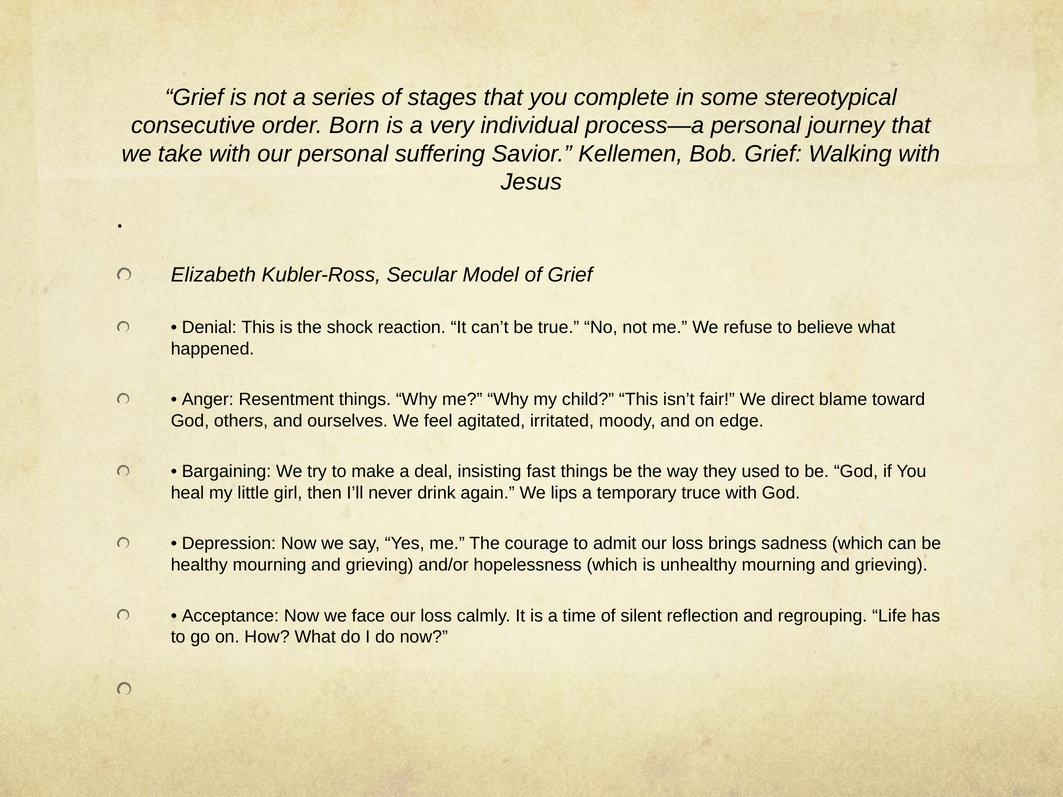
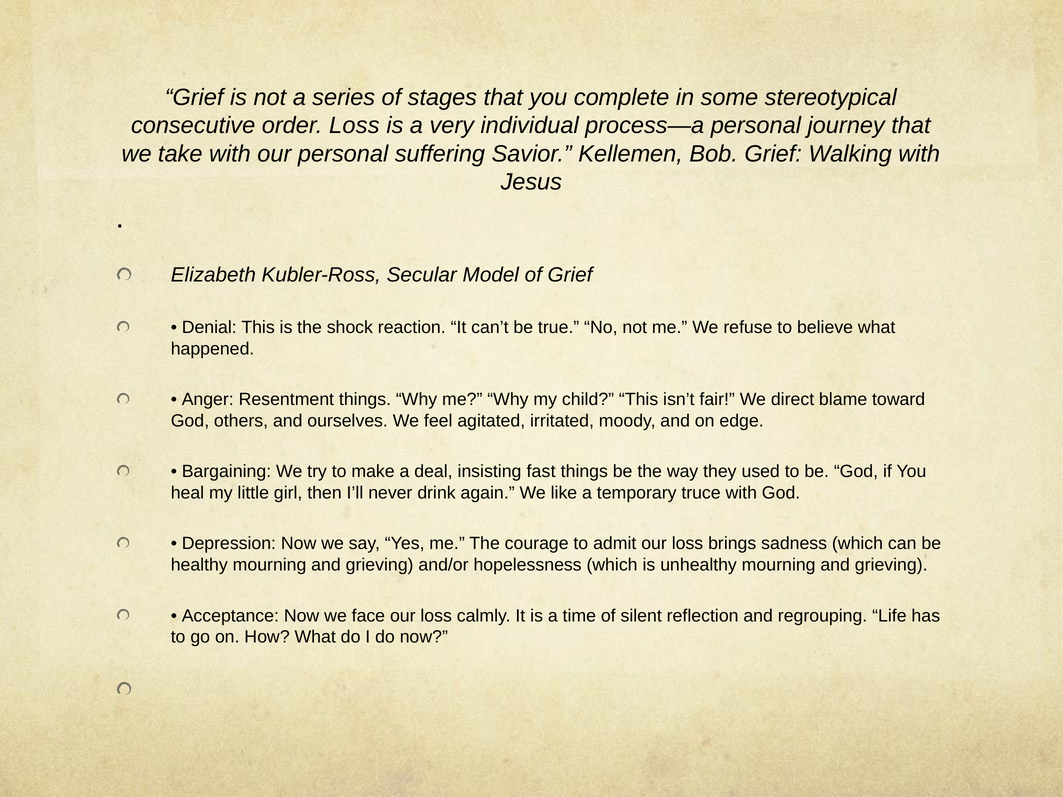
order Born: Born -> Loss
lips: lips -> like
